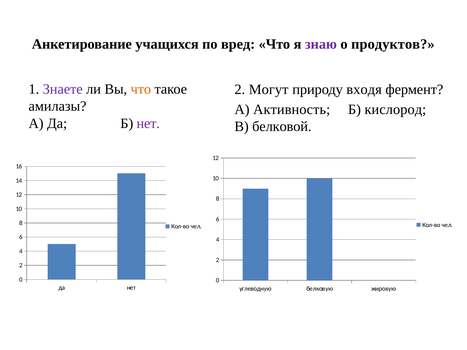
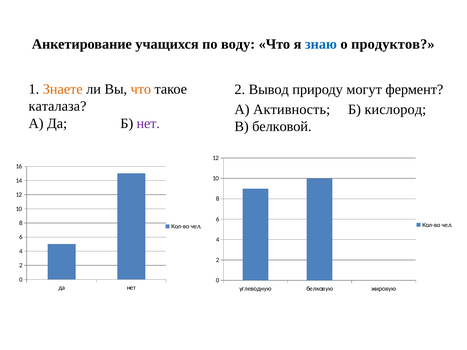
вред: вред -> воду
знаю colour: purple -> blue
Знаете colour: purple -> orange
Могут: Могут -> Вывод
входя: входя -> могут
амилазы: амилазы -> каталаза
